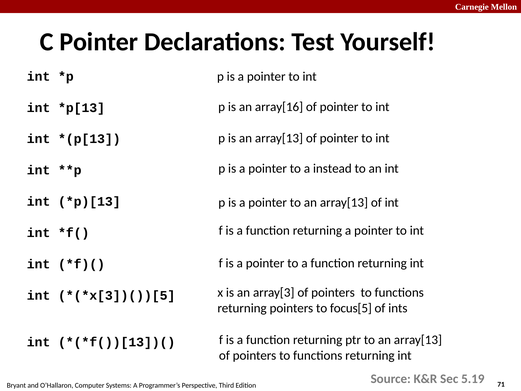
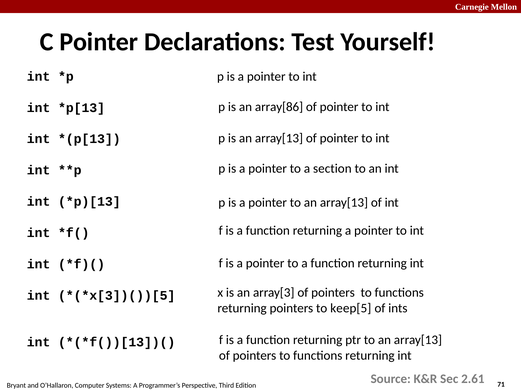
array[16: array[16 -> array[86
instead: instead -> section
focus[5: focus[5 -> keep[5
5.19: 5.19 -> 2.61
